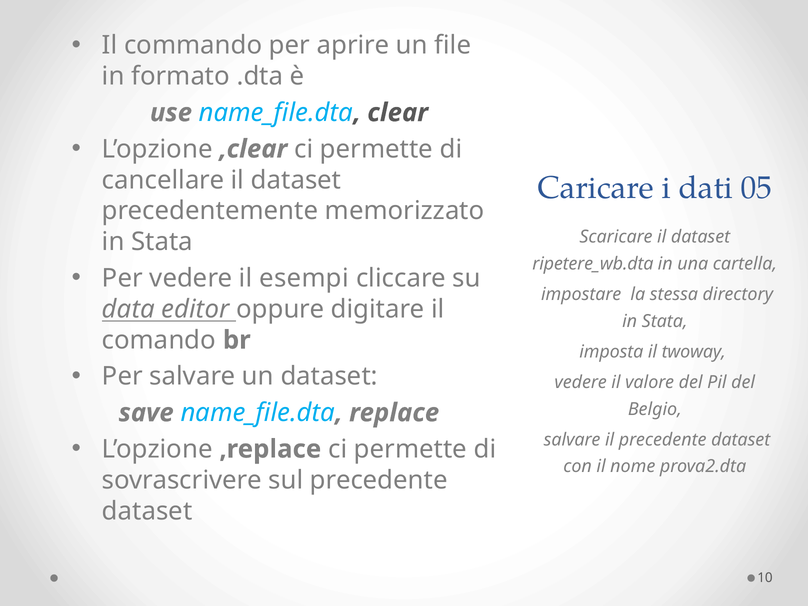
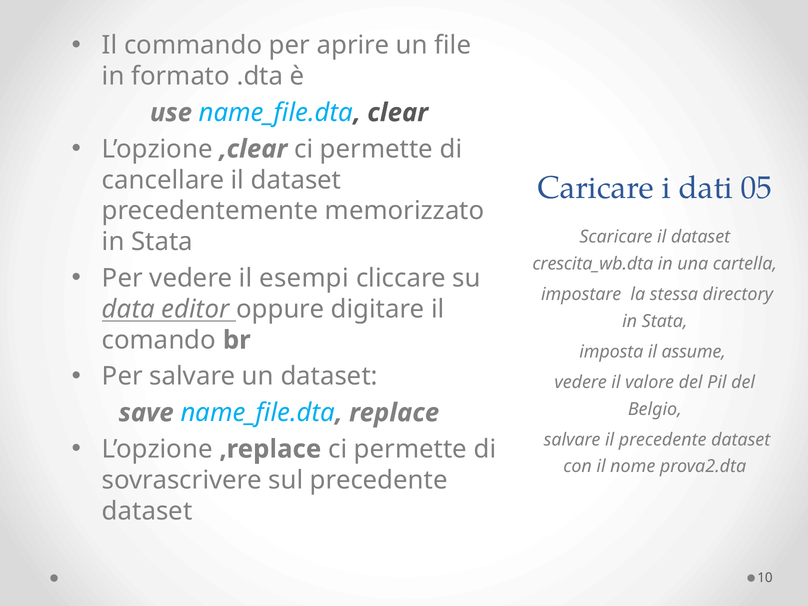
ripetere_wb.dta: ripetere_wb.dta -> crescita_wb.dta
twoway: twoway -> assume
